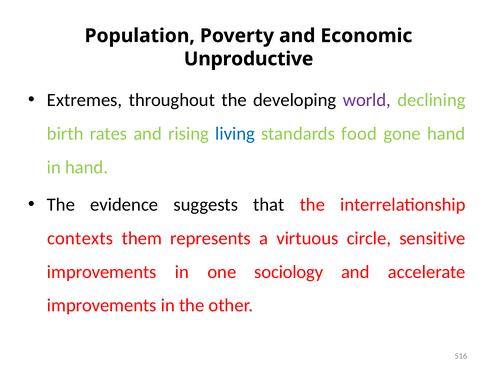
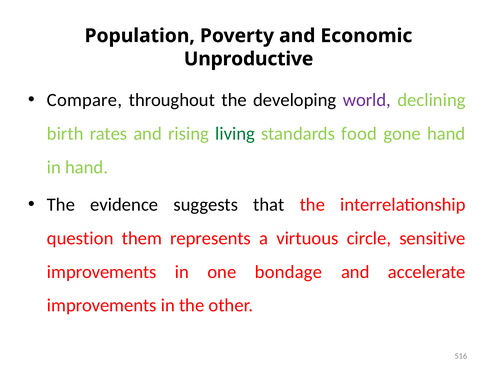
Extremes: Extremes -> Compare
living colour: blue -> green
contexts: contexts -> question
sociology: sociology -> bondage
